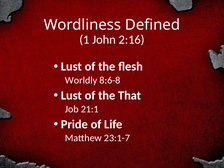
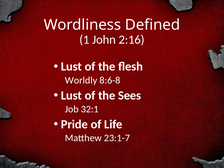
That: That -> Sees
21:1: 21:1 -> 32:1
